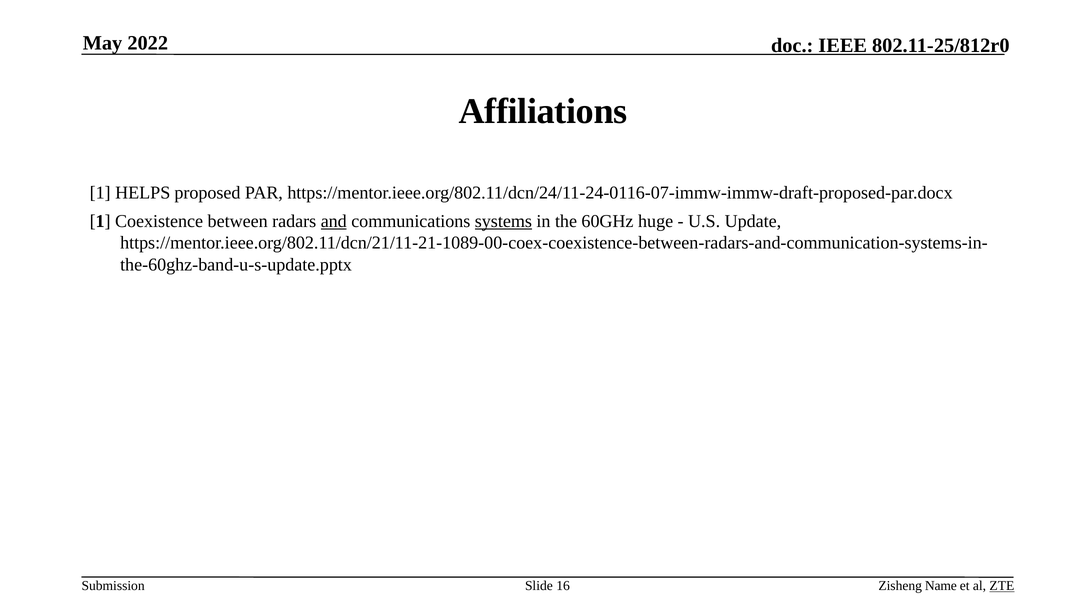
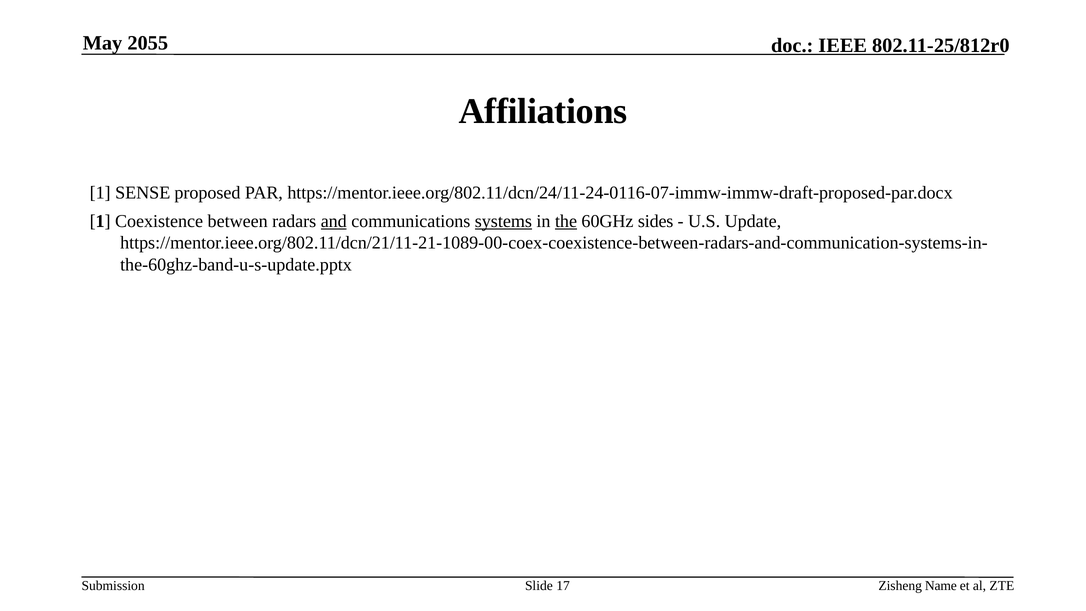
2022: 2022 -> 2055
HELPS: HELPS -> SENSE
the underline: none -> present
huge: huge -> sides
16: 16 -> 17
ZTE underline: present -> none
